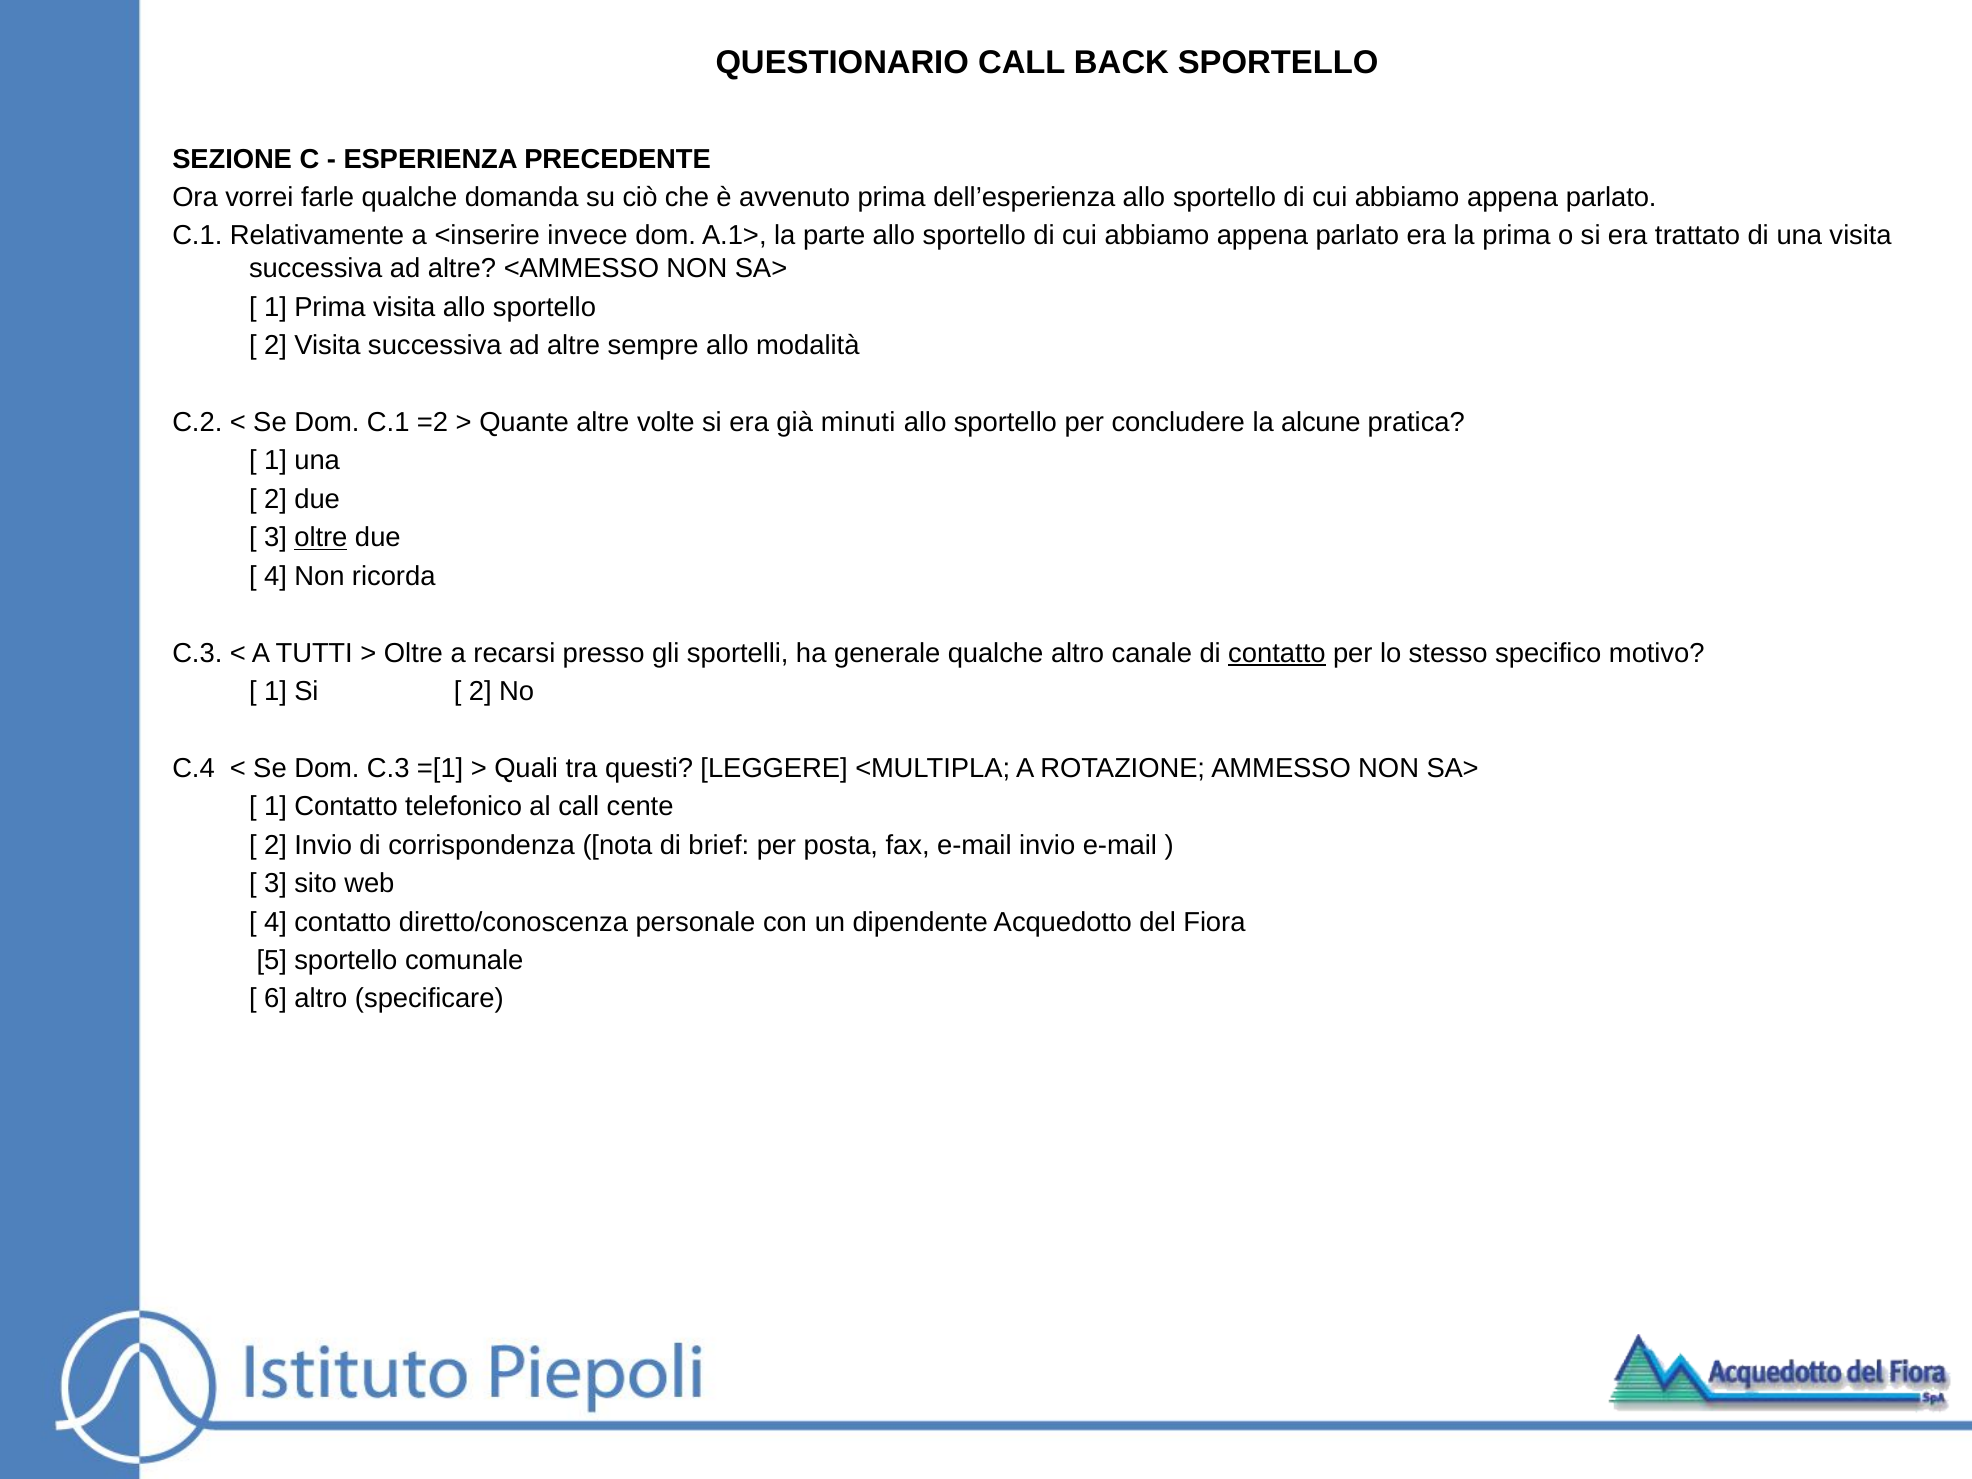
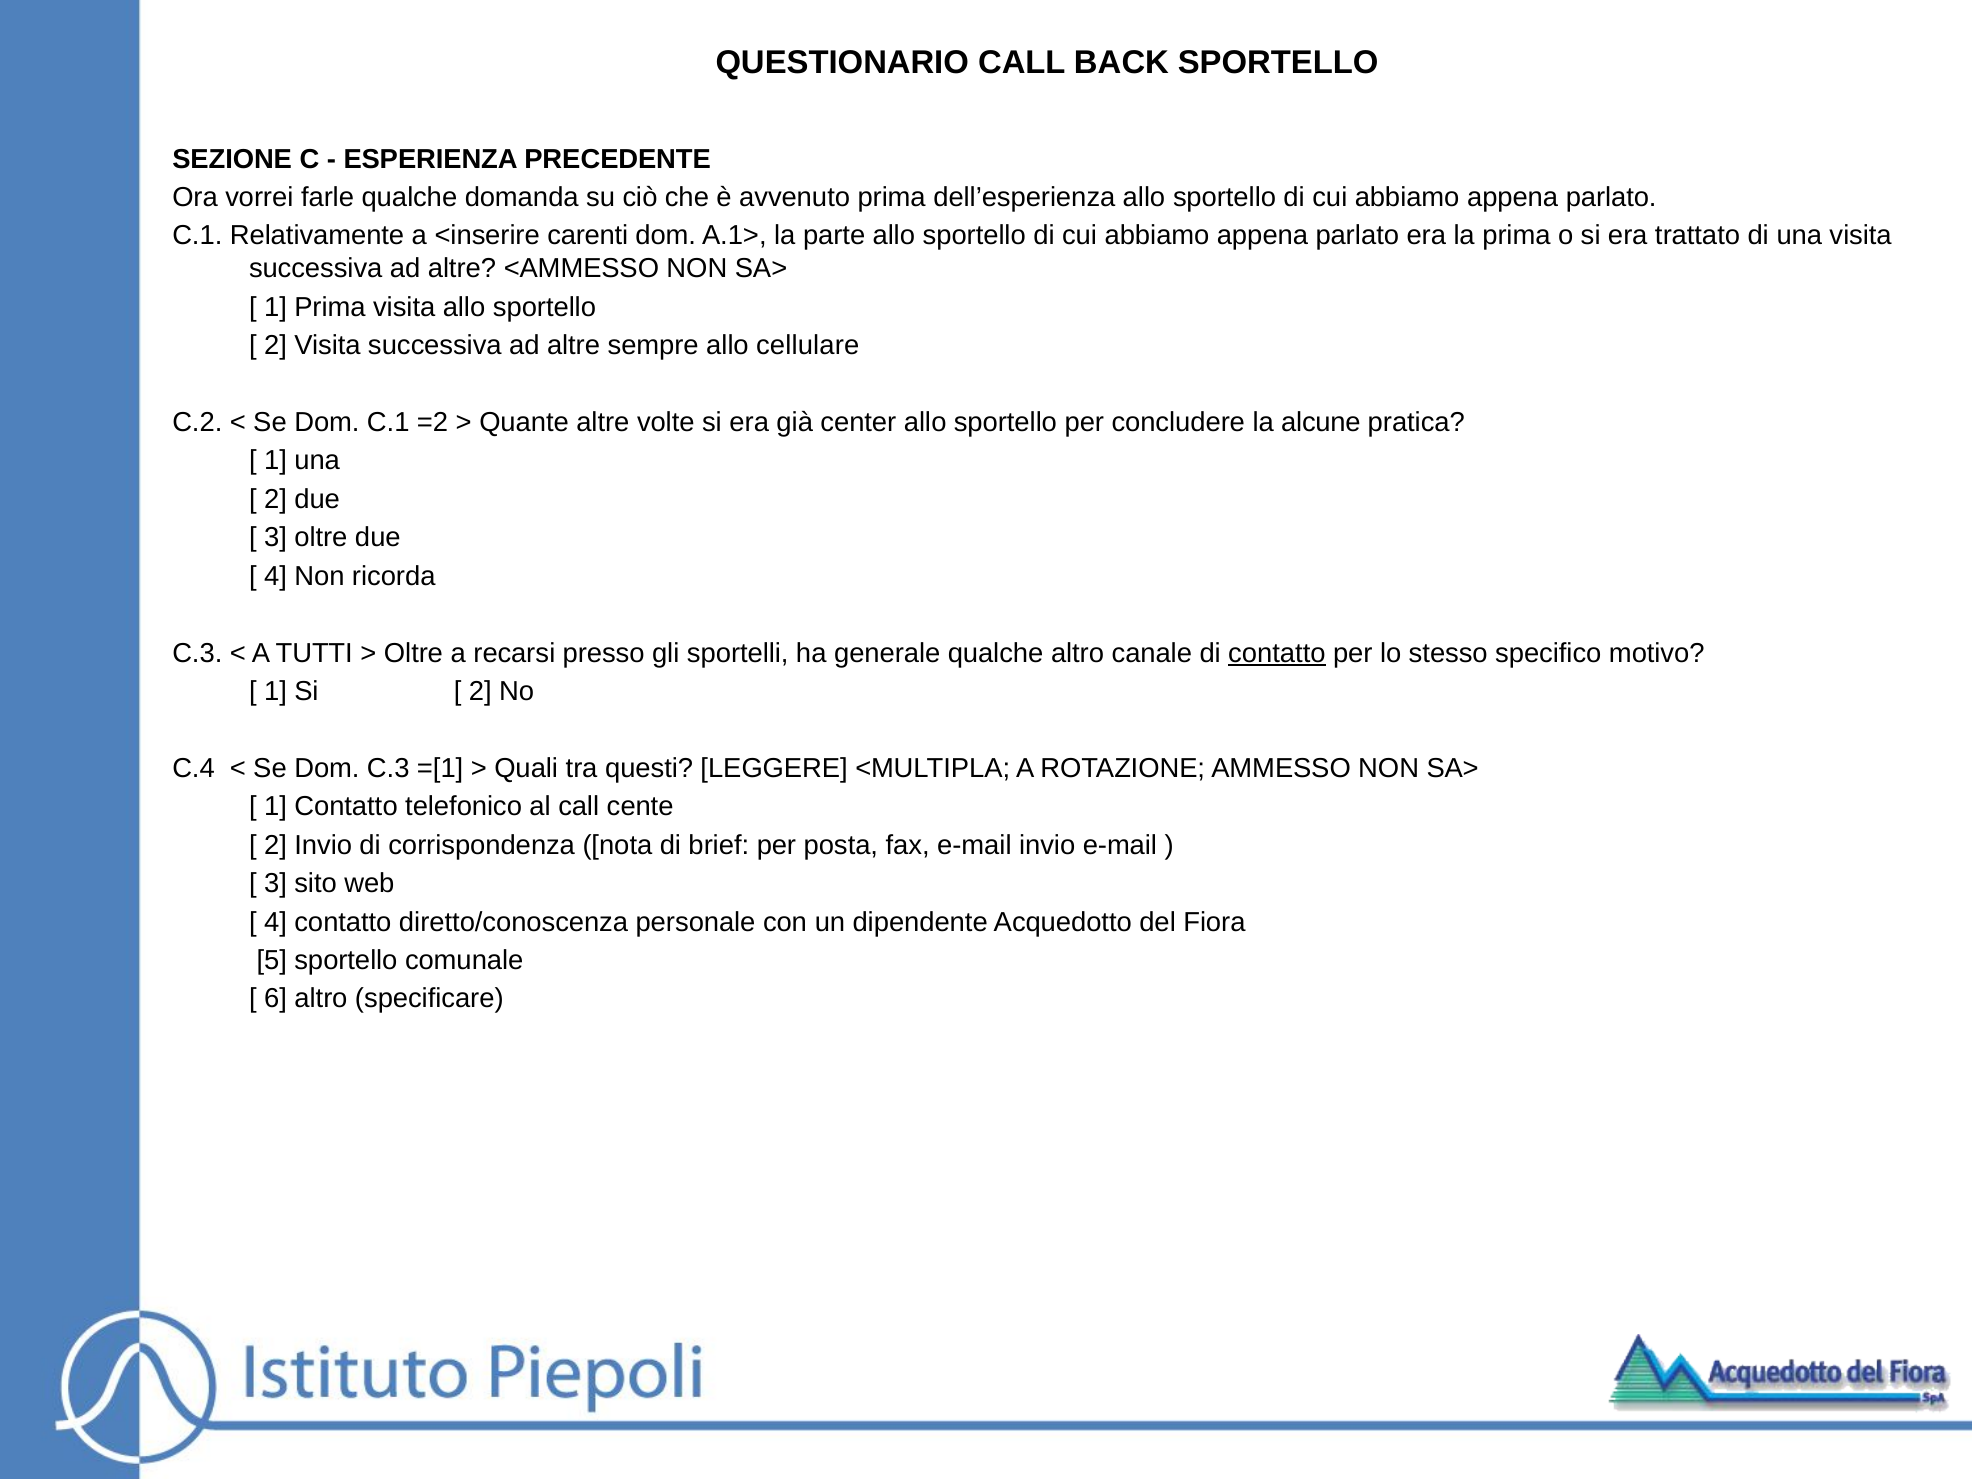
invece: invece -> carenti
modalità: modalità -> cellulare
minuti: minuti -> center
oltre at (321, 538) underline: present -> none
